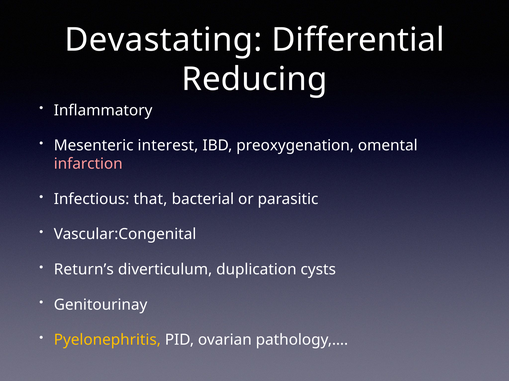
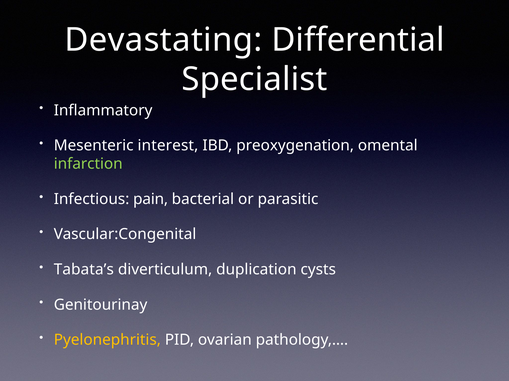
Reducing: Reducing -> Specialist
infarction colour: pink -> light green
that: that -> pain
Return’s: Return’s -> Tabata’s
